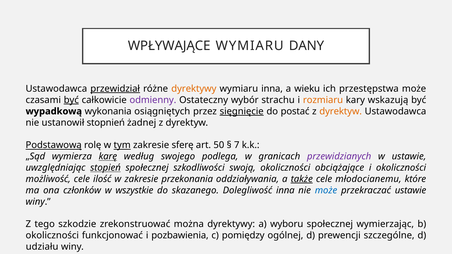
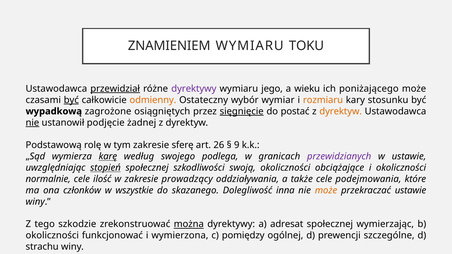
WPŁYWAJĄCE: WPŁYWAJĄCE -> ZNAMIENIEM
DANY: DANY -> TOKU
dyrektywy at (194, 89) colour: orange -> purple
wymiaru inna: inna -> jego
przestępstwa: przestępstwa -> poniżającego
odmienny colour: purple -> orange
strachu: strachu -> wymiar
wskazują: wskazują -> stosunku
wykonania: wykonania -> zagrożone
nie at (32, 123) underline: none -> present
stopnień: stopnień -> podjęcie
Podstawową underline: present -> none
tym underline: present -> none
50: 50 -> 26
7: 7 -> 9
możliwość: możliwość -> normalnie
przekonania: przekonania -> prowadzący
także underline: present -> none
młodocianemu: młodocianemu -> podejmowania
może at (326, 191) colour: blue -> orange
można underline: none -> present
wyboru: wyboru -> adresat
pozbawienia: pozbawienia -> wymierzona
udziału: udziału -> strachu
